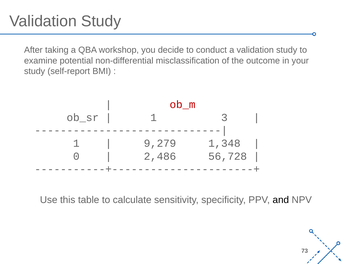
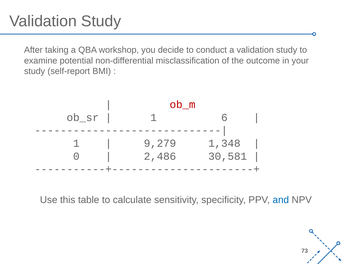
3: 3 -> 6
56,728: 56,728 -> 30,581
and colour: black -> blue
